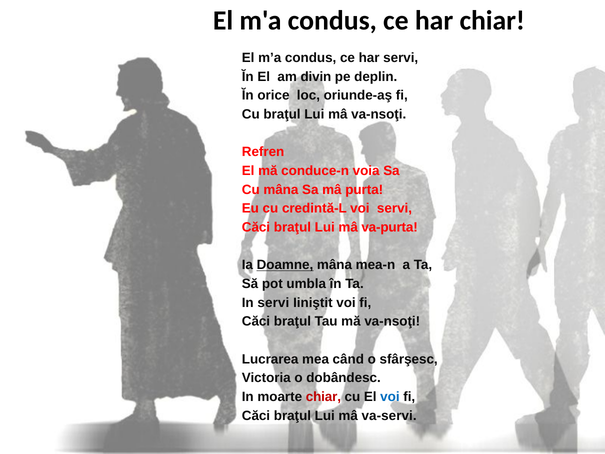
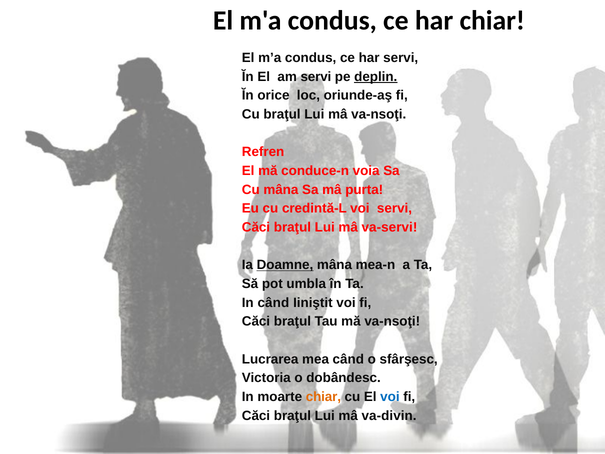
am divin: divin -> servi
deplin underline: none -> present
va-purta: va-purta -> va-servi
In servi: servi -> când
chiar at (323, 397) colour: red -> orange
va-servi: va-servi -> va-divin
